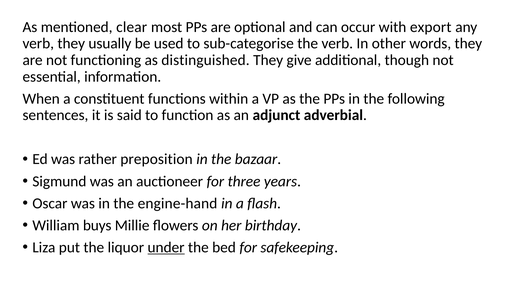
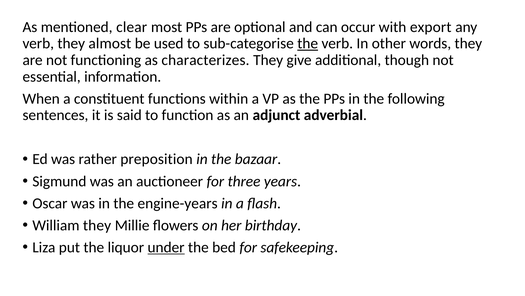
usually: usually -> almost
the at (308, 43) underline: none -> present
distinguished: distinguished -> characterizes
engine-hand: engine-hand -> engine-years
William buys: buys -> they
